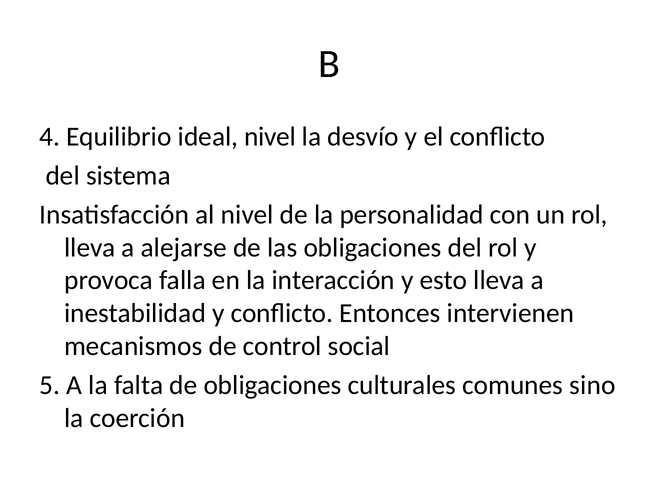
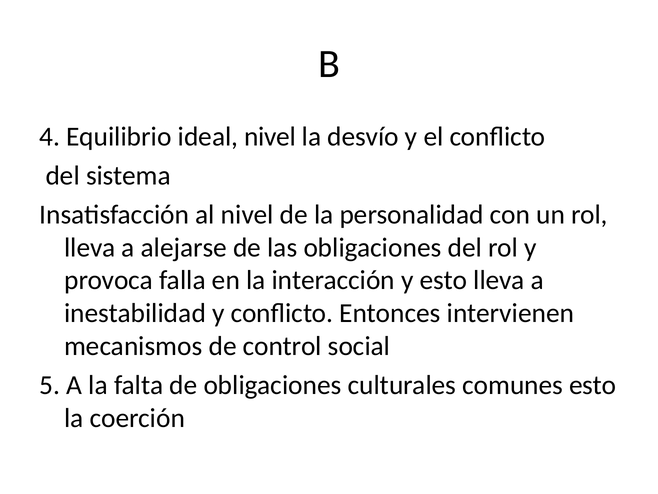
comunes sino: sino -> esto
